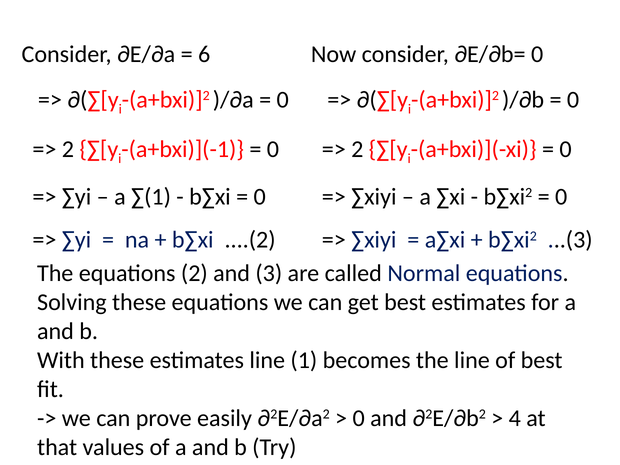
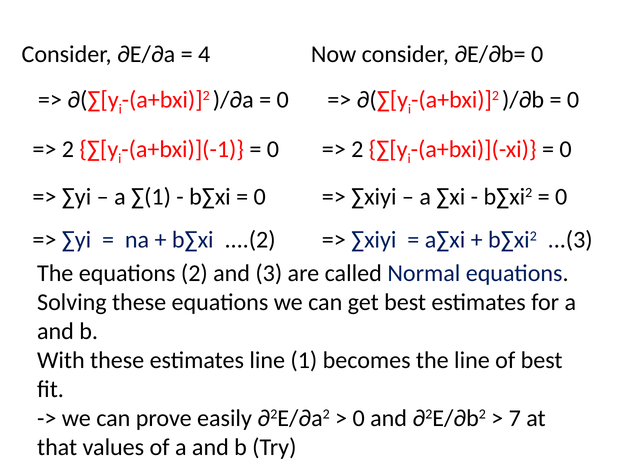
6: 6 -> 4
4: 4 -> 7
